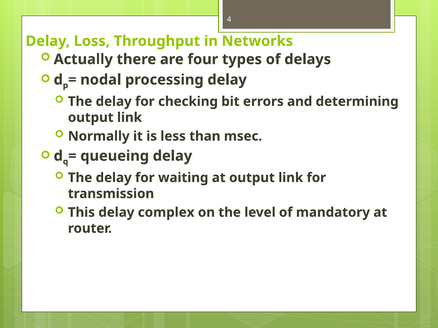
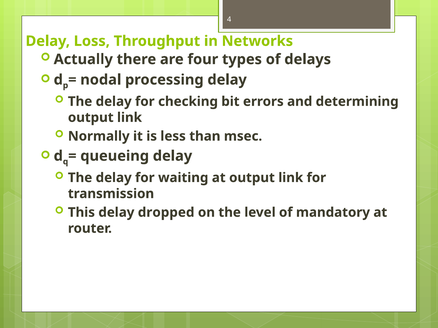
complex: complex -> dropped
